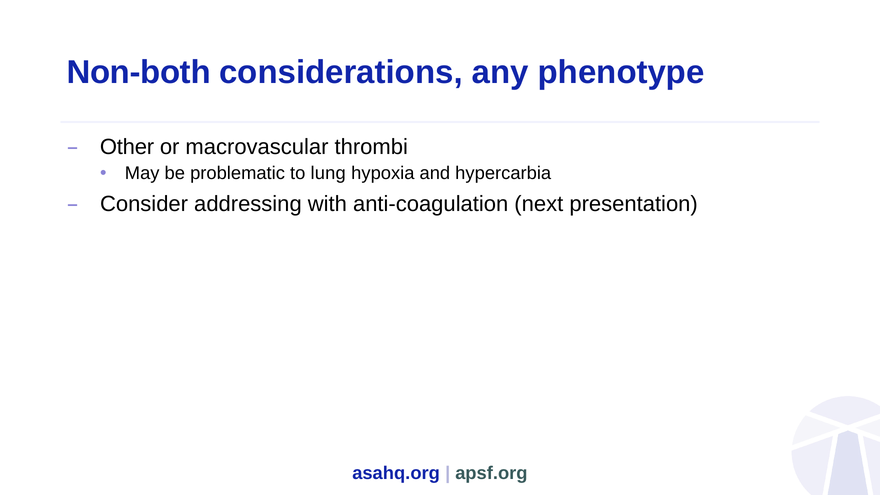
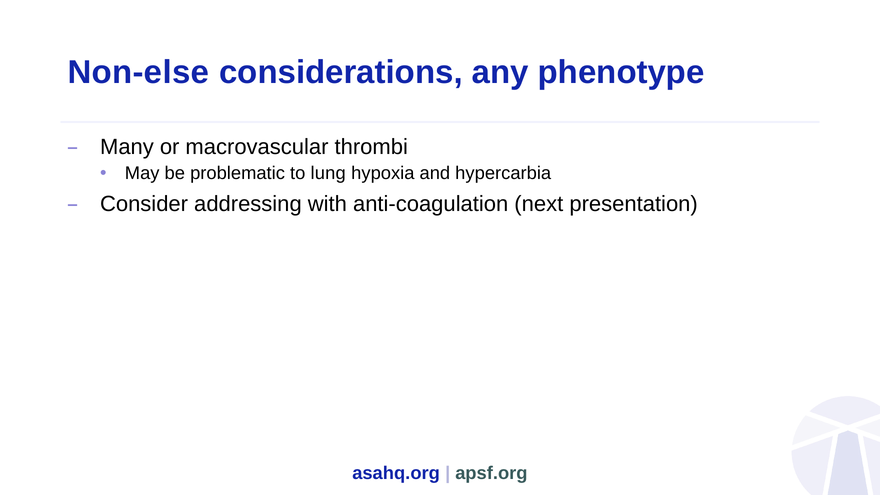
Non-both: Non-both -> Non-else
Other: Other -> Many
